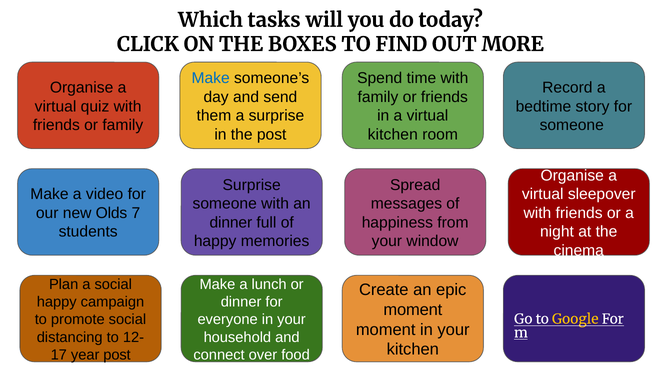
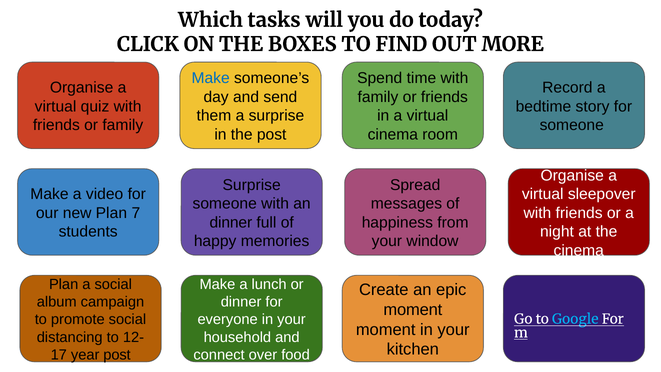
kitchen at (393, 134): kitchen -> cinema
new Olds: Olds -> Plan
happy at (57, 302): happy -> album
Google colour: yellow -> light blue
